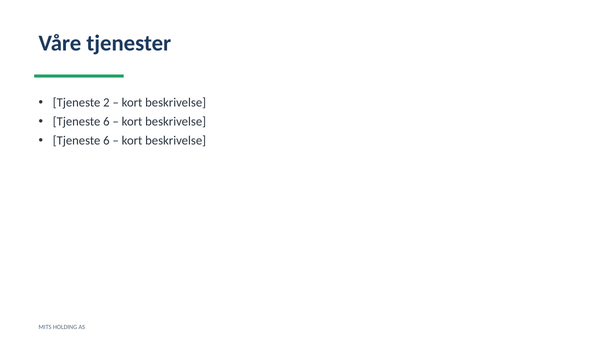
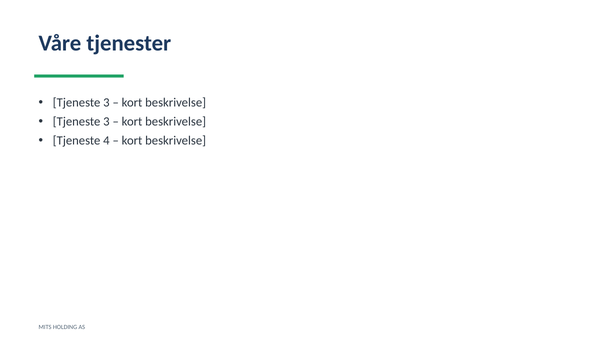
2 at (106, 103): 2 -> 3
6 at (106, 122): 6 -> 3
6 at (106, 141): 6 -> 4
